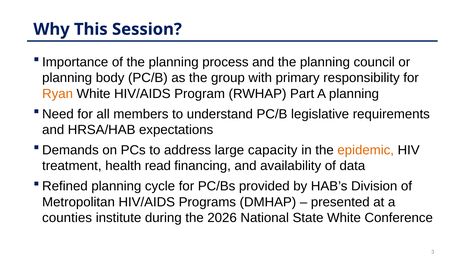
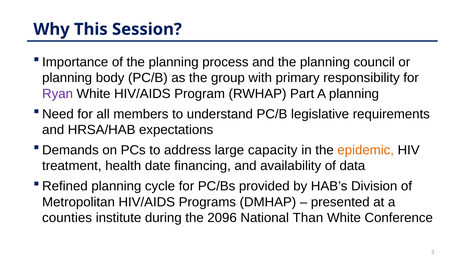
Ryan colour: orange -> purple
read: read -> date
2026: 2026 -> 2096
State: State -> Than
